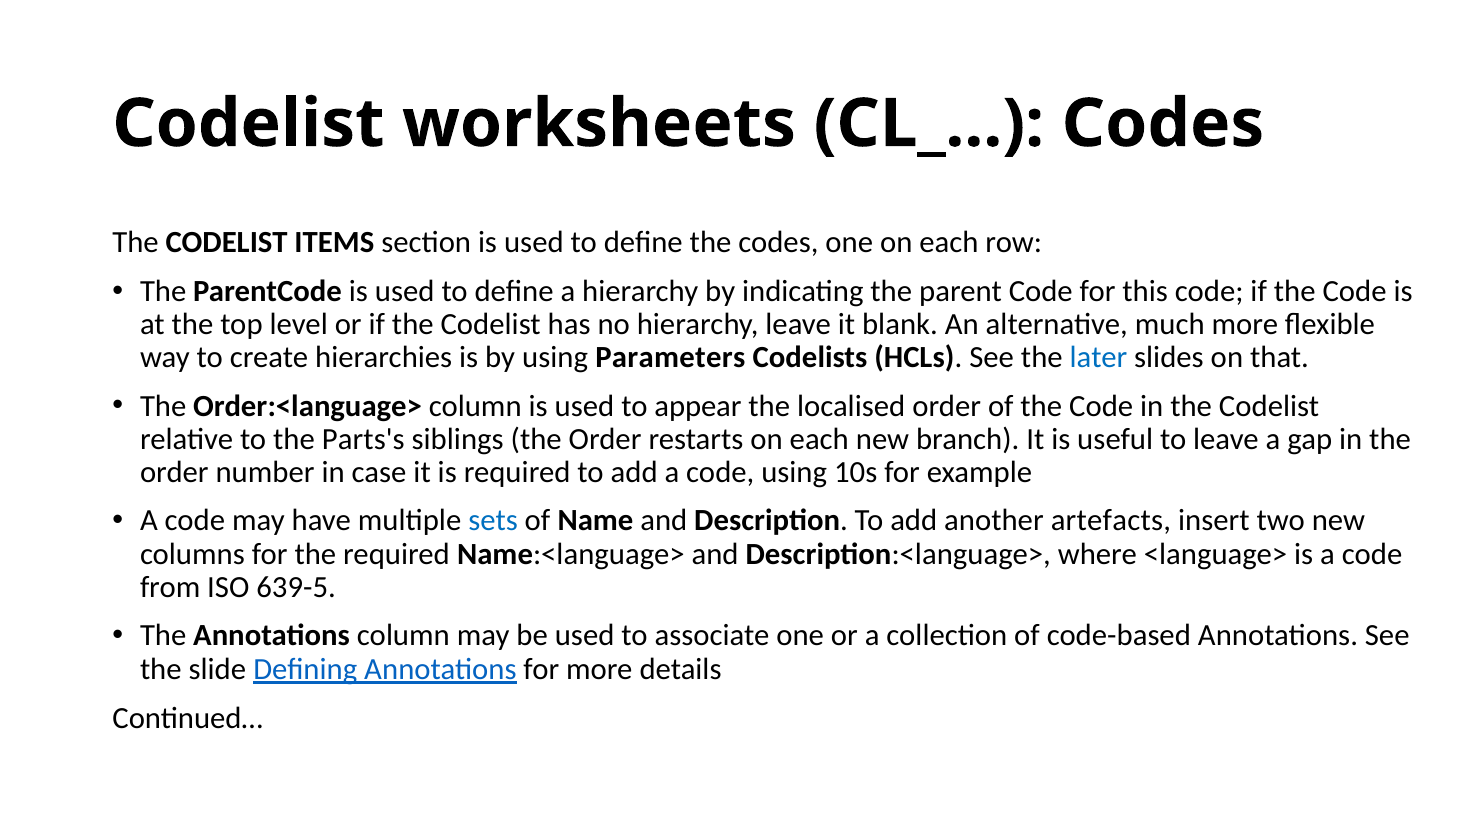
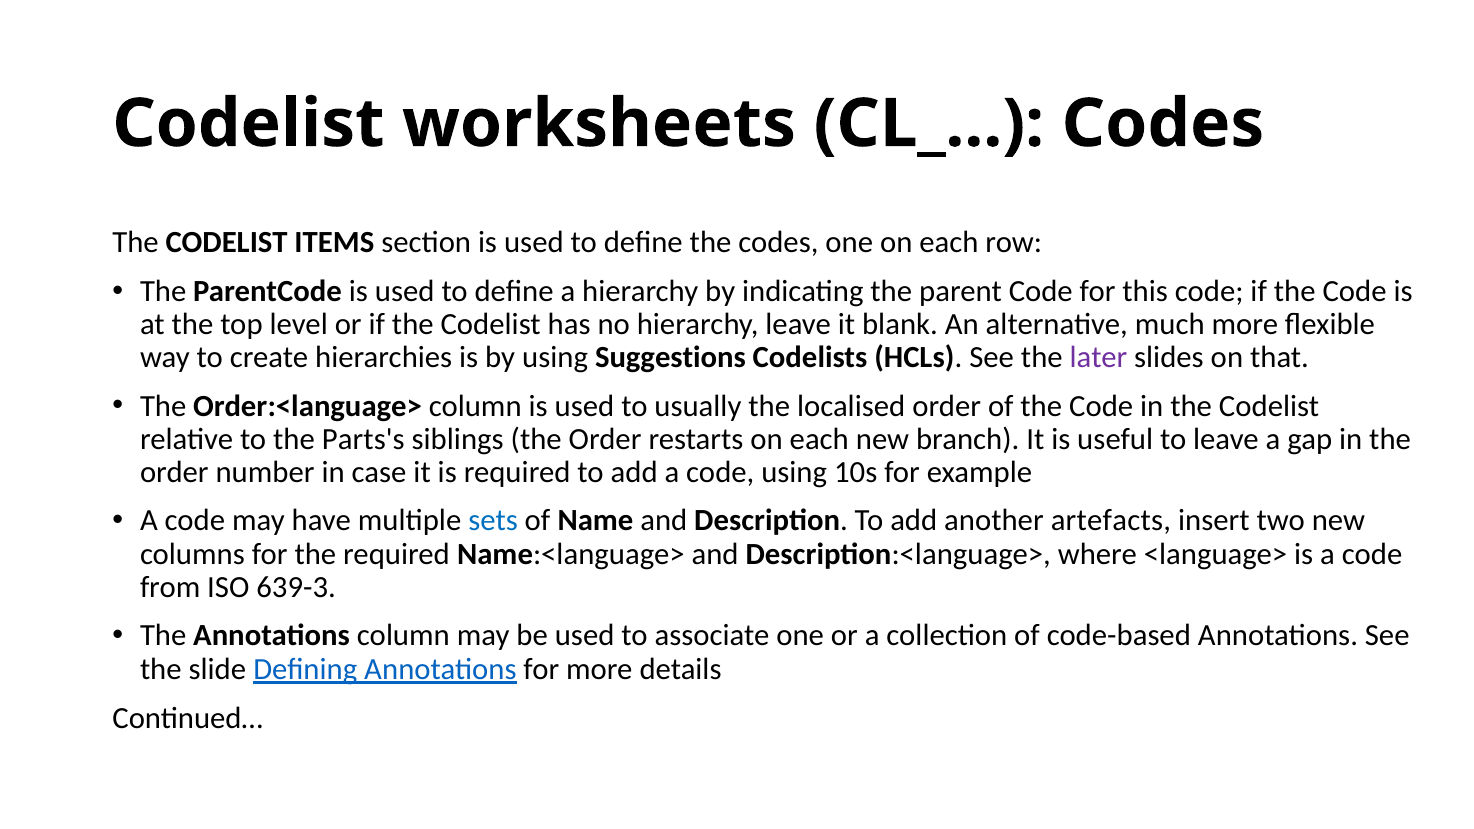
Parameters: Parameters -> Suggestions
later colour: blue -> purple
appear: appear -> usually
639-5: 639-5 -> 639-3
